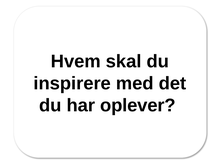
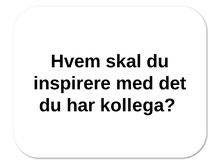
oplever: oplever -> kollega
